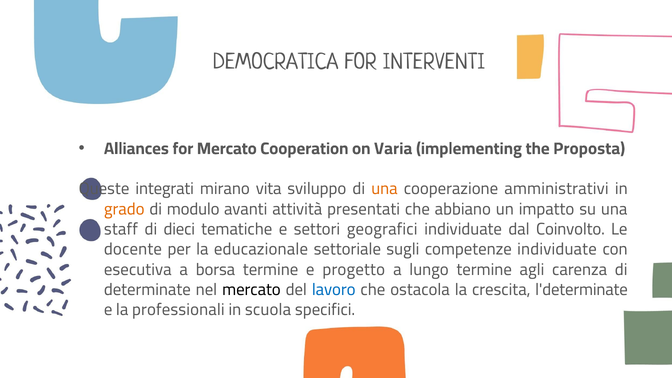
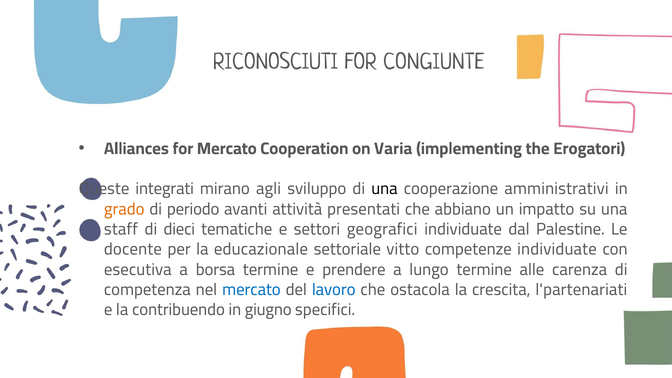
DEMOCRATICA: DEMOCRATICA -> RICONOSCIUTI
INTERVENTI: INTERVENTI -> CONGIUNTE
Proposta: Proposta -> Erogatori
vita: vita -> agli
una at (384, 189) colour: orange -> black
modulo: modulo -> periodo
Coinvolto: Coinvolto -> Palestine
sugli: sugli -> vitto
progetto: progetto -> prendere
agli: agli -> alle
determinate: determinate -> competenza
mercato at (251, 290) colour: black -> blue
l'determinate: l'determinate -> l'partenariati
professionali: professionali -> contribuendo
scuola: scuola -> giugno
